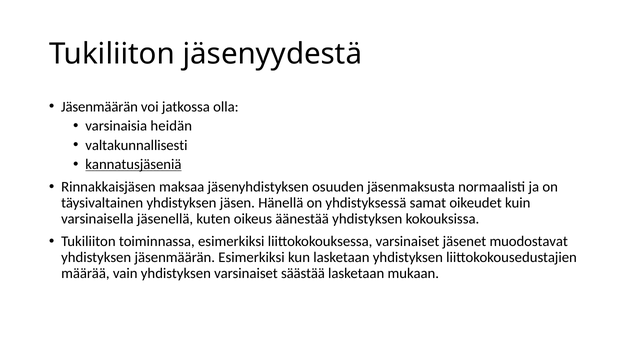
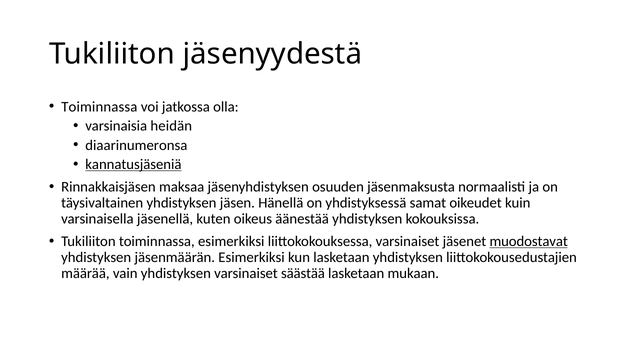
Jäsenmäärän at (99, 107): Jäsenmäärän -> Toiminnassa
valtakunnallisesti: valtakunnallisesti -> diaarinumeronsa
muodostavat underline: none -> present
